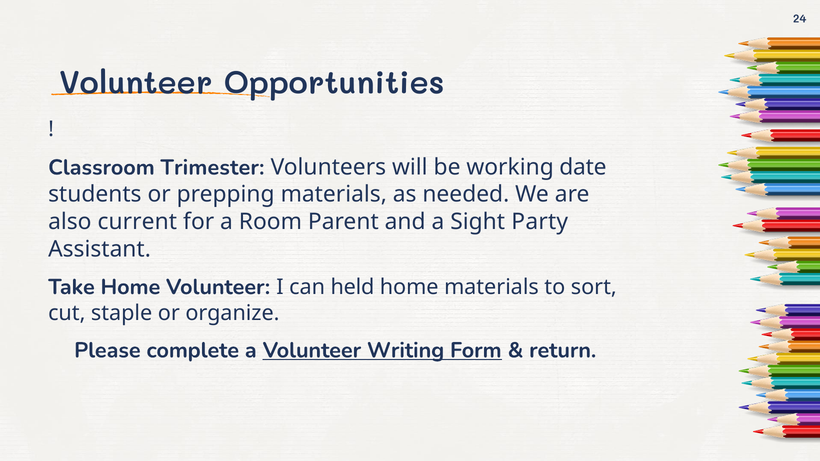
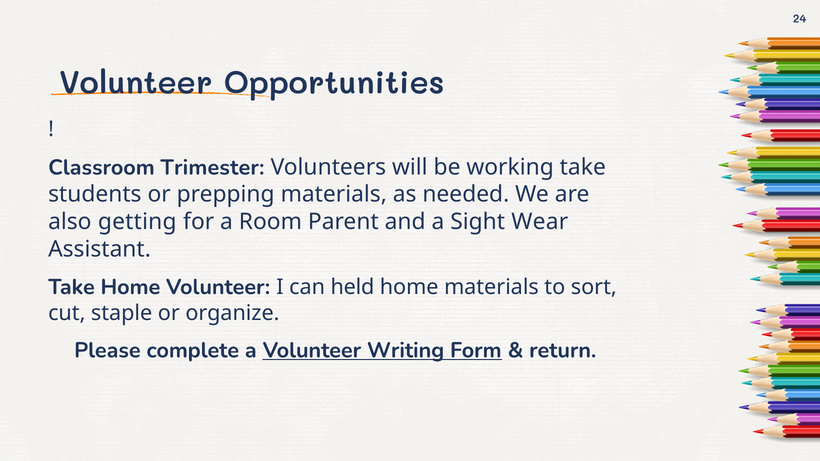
working date: date -> take
current: current -> getting
Party: Party -> Wear
